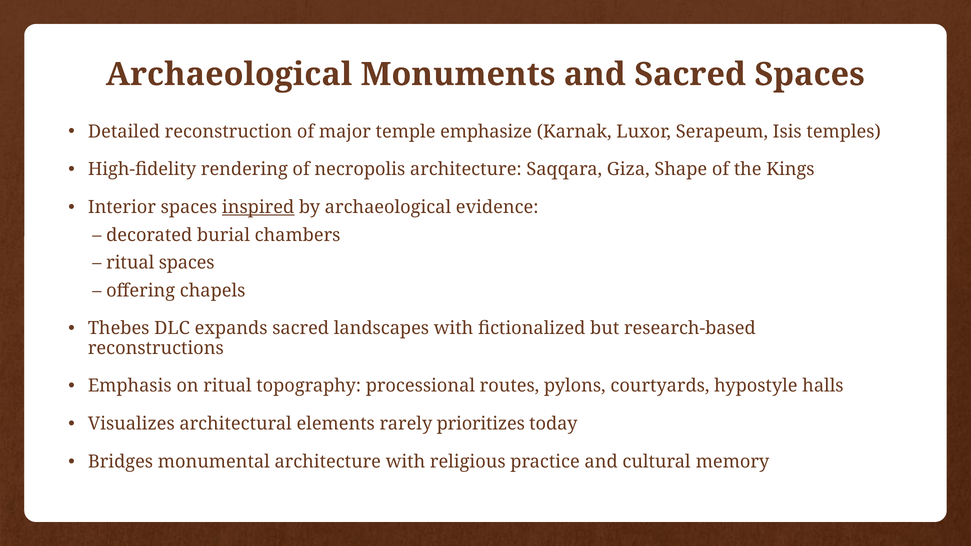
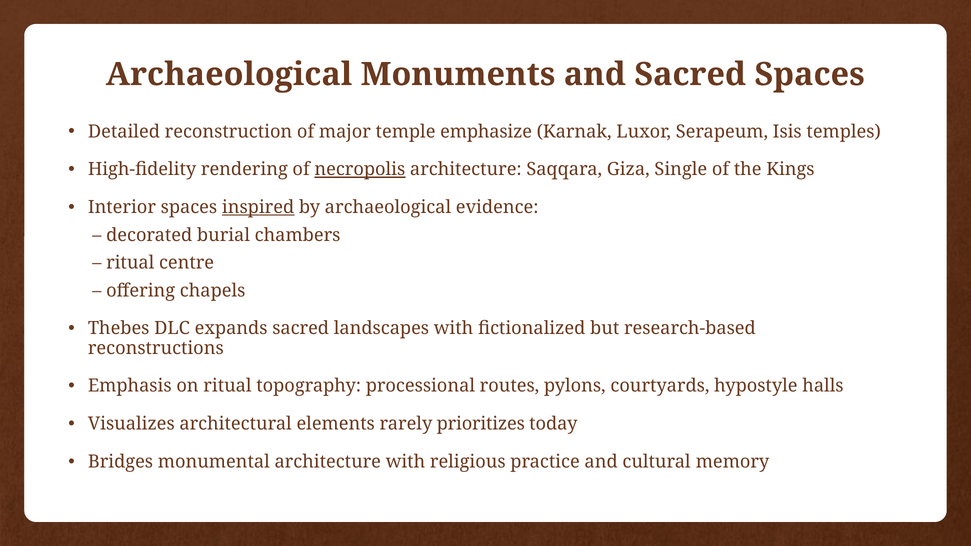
necropolis underline: none -> present
Shape: Shape -> Single
ritual spaces: spaces -> centre
